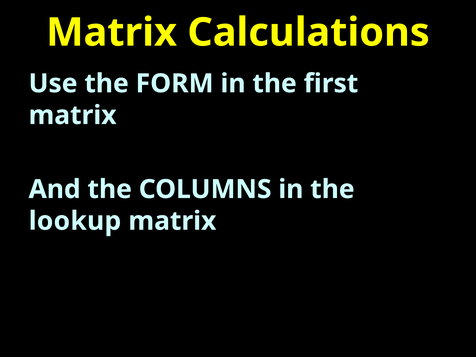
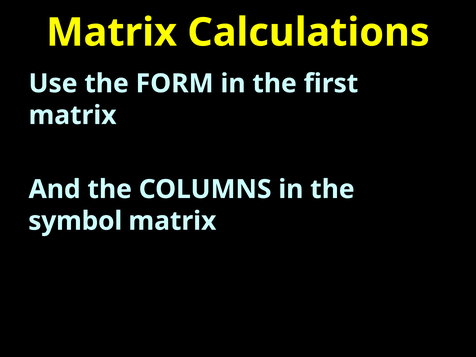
lookup: lookup -> symbol
